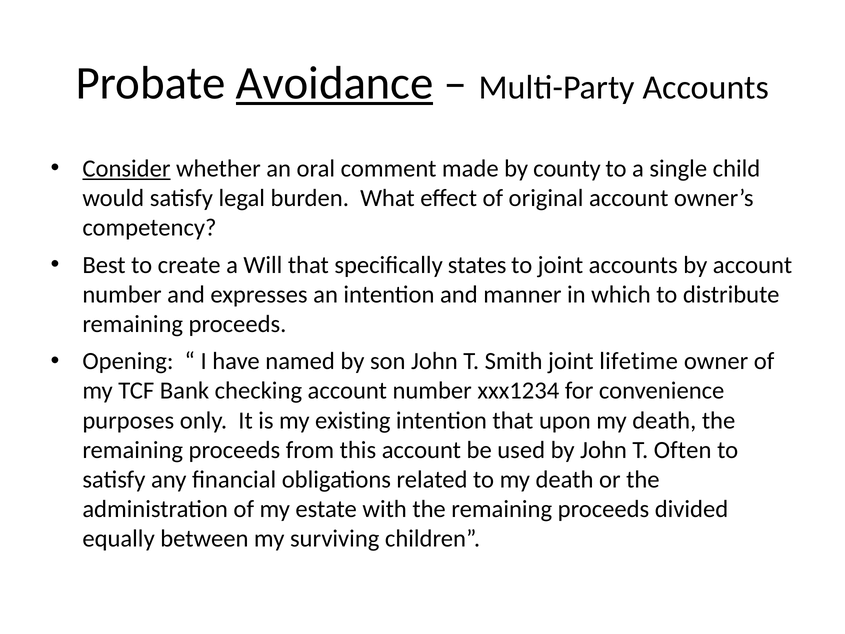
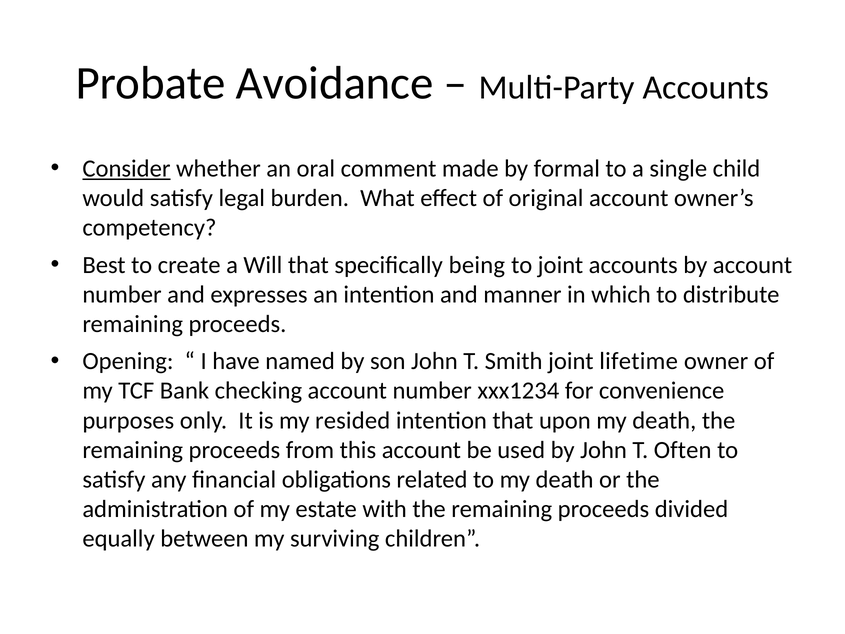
Avoidance underline: present -> none
county: county -> formal
states: states -> being
existing: existing -> resided
